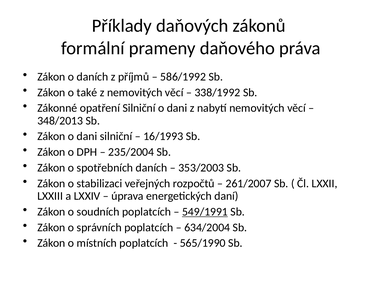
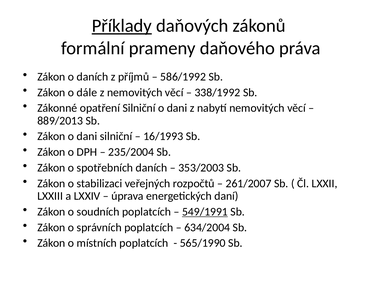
Příklady underline: none -> present
také: také -> dále
348/2013: 348/2013 -> 889/2013
